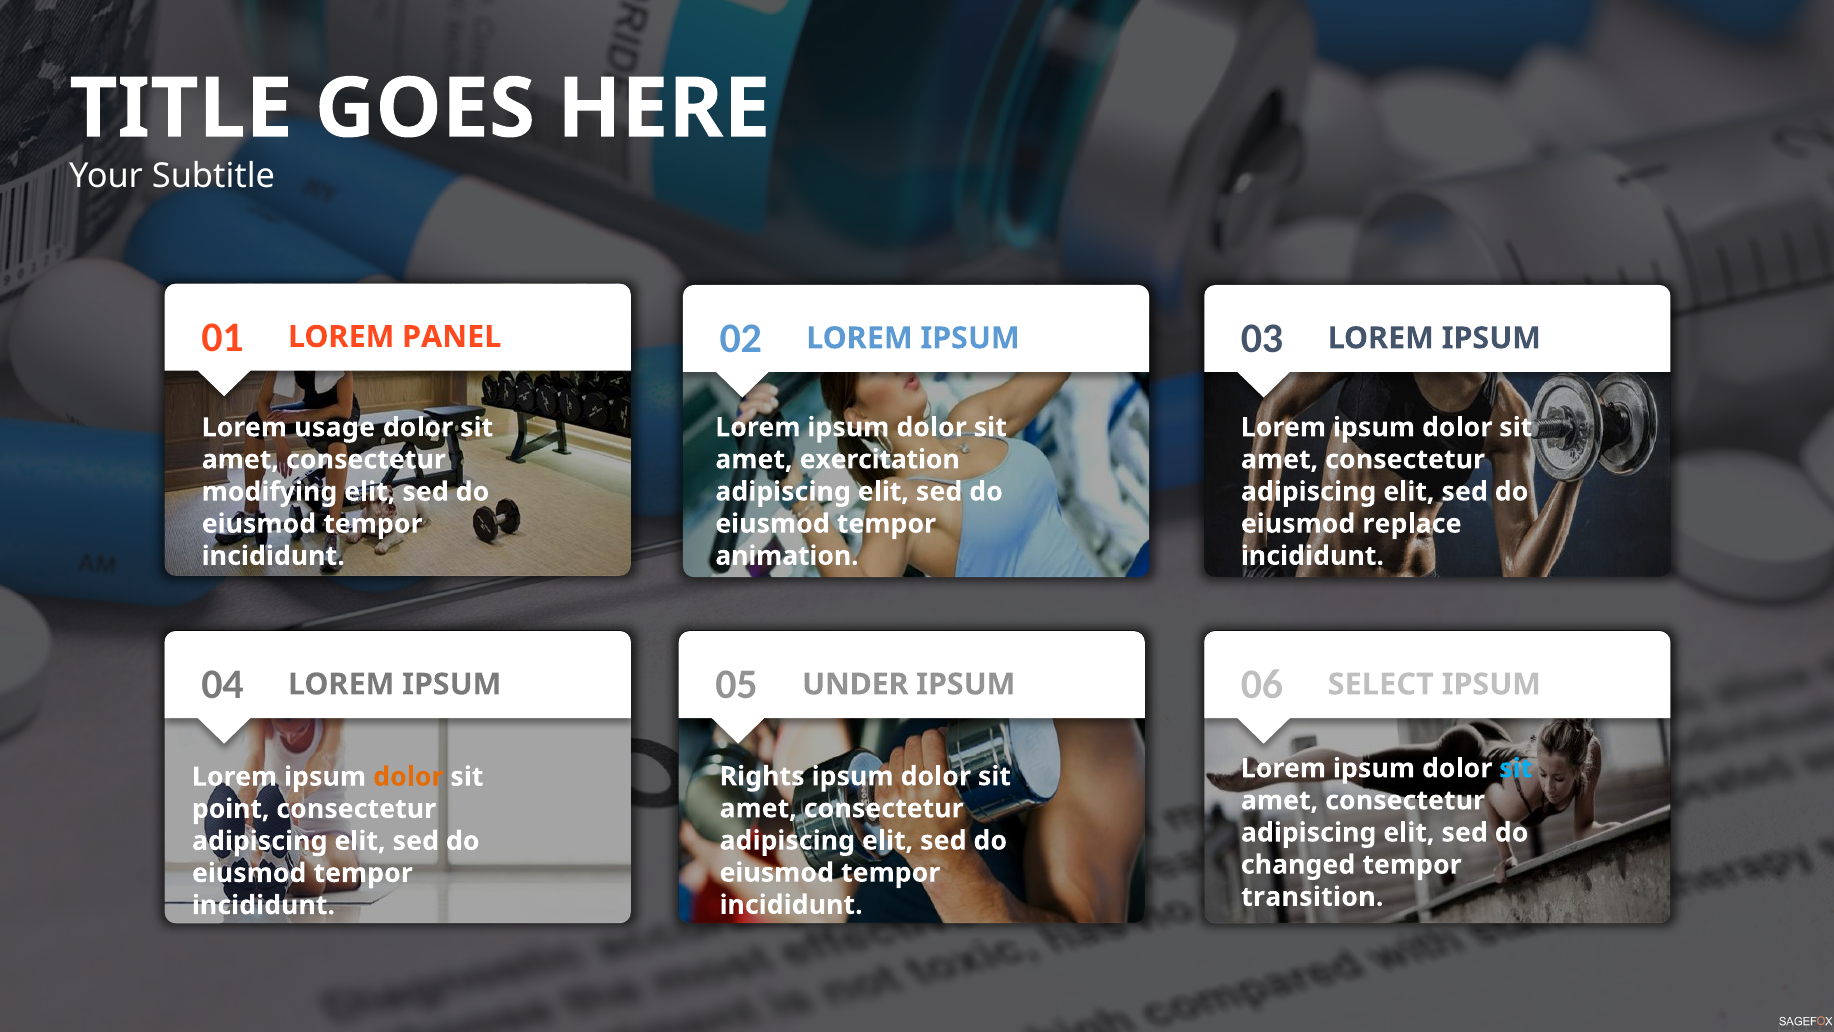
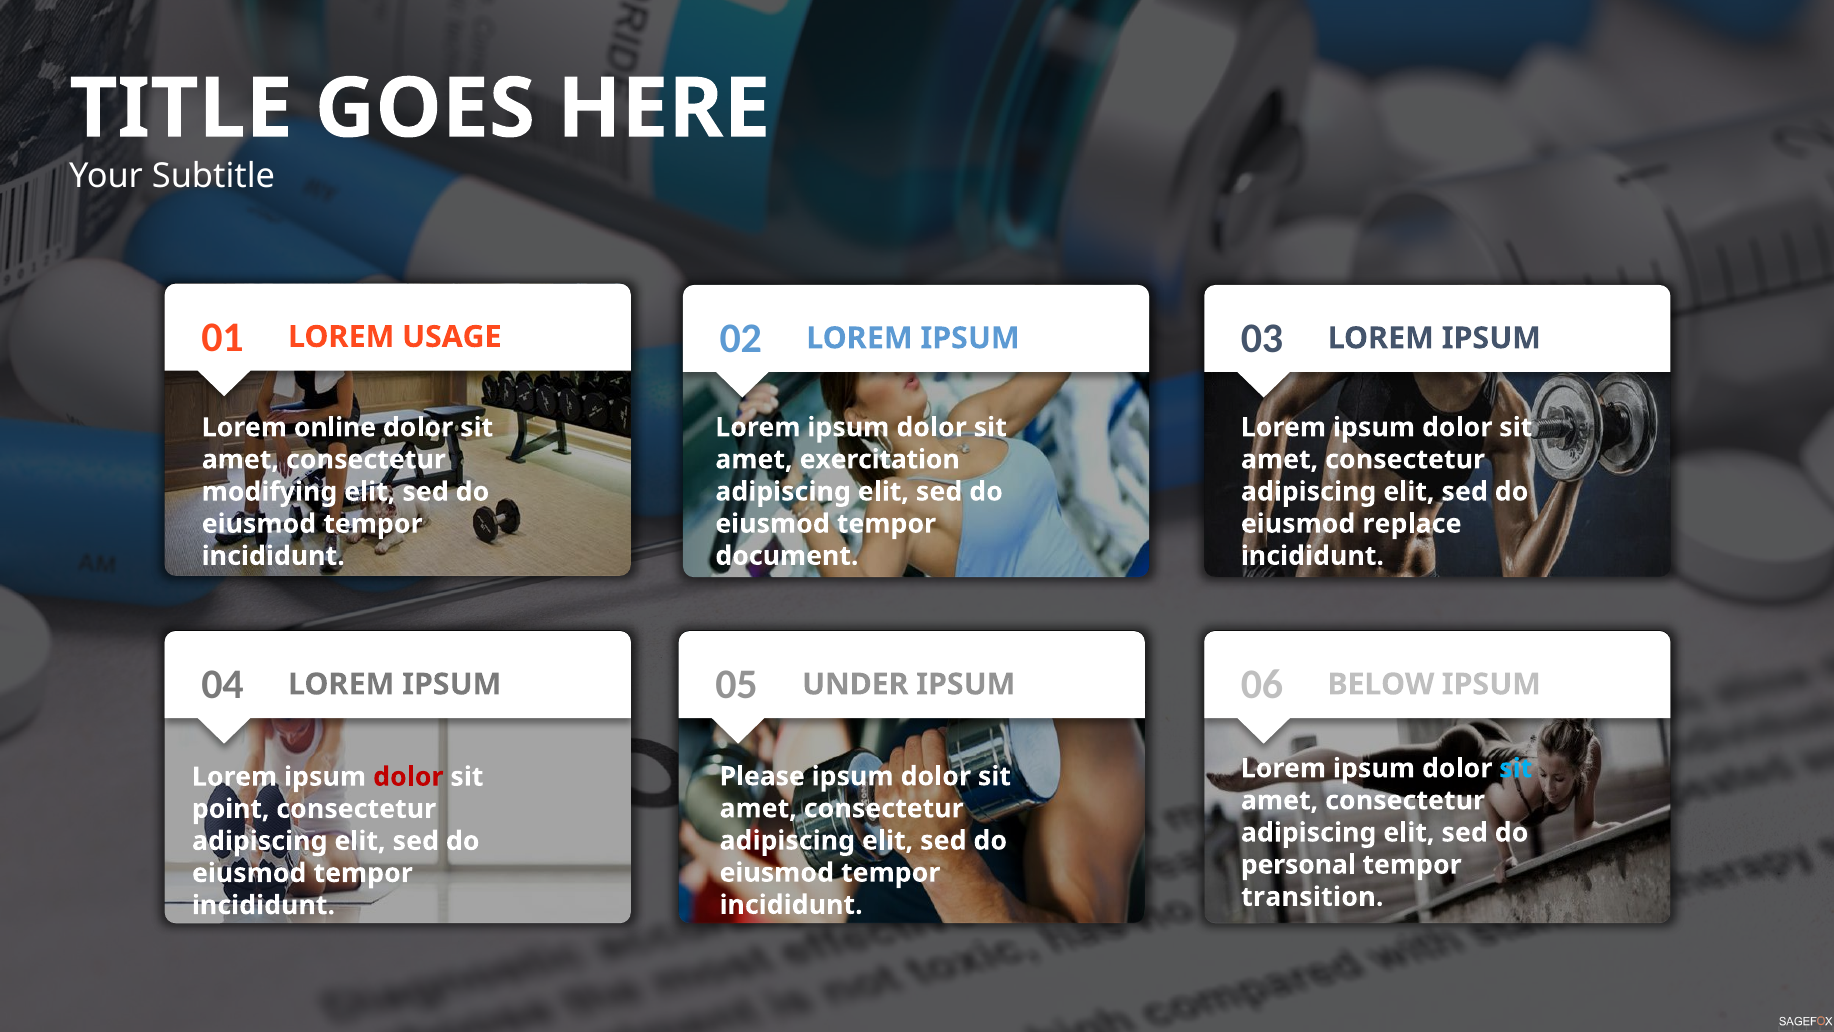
PANEL: PANEL -> USAGE
usage: usage -> online
animation: animation -> document
SELECT: SELECT -> BELOW
Rights: Rights -> Please
dolor at (408, 777) colour: orange -> red
changed: changed -> personal
